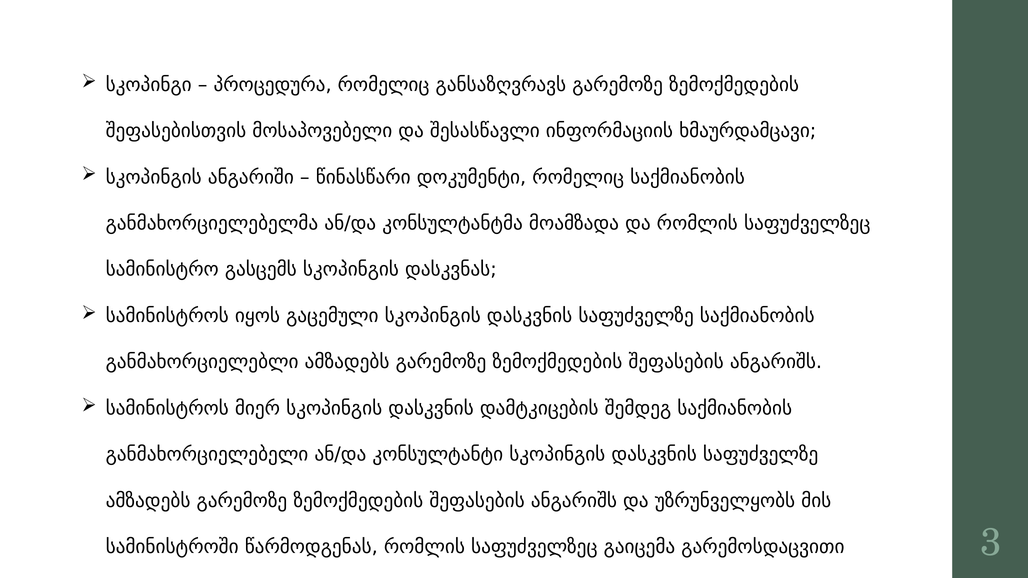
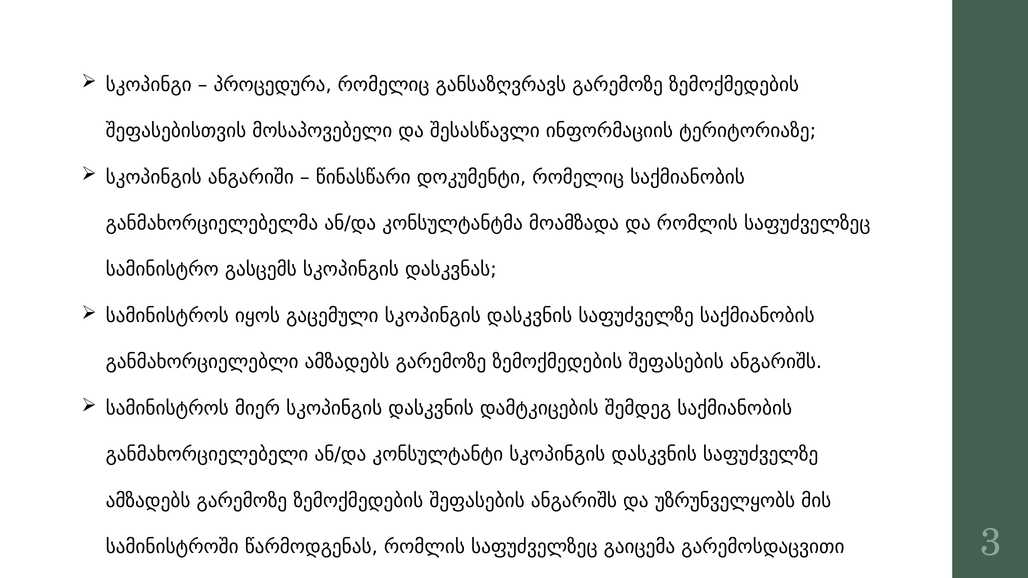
ხმაურდამცავი: ხმაურდამცავი -> ტერიტორიაზე
